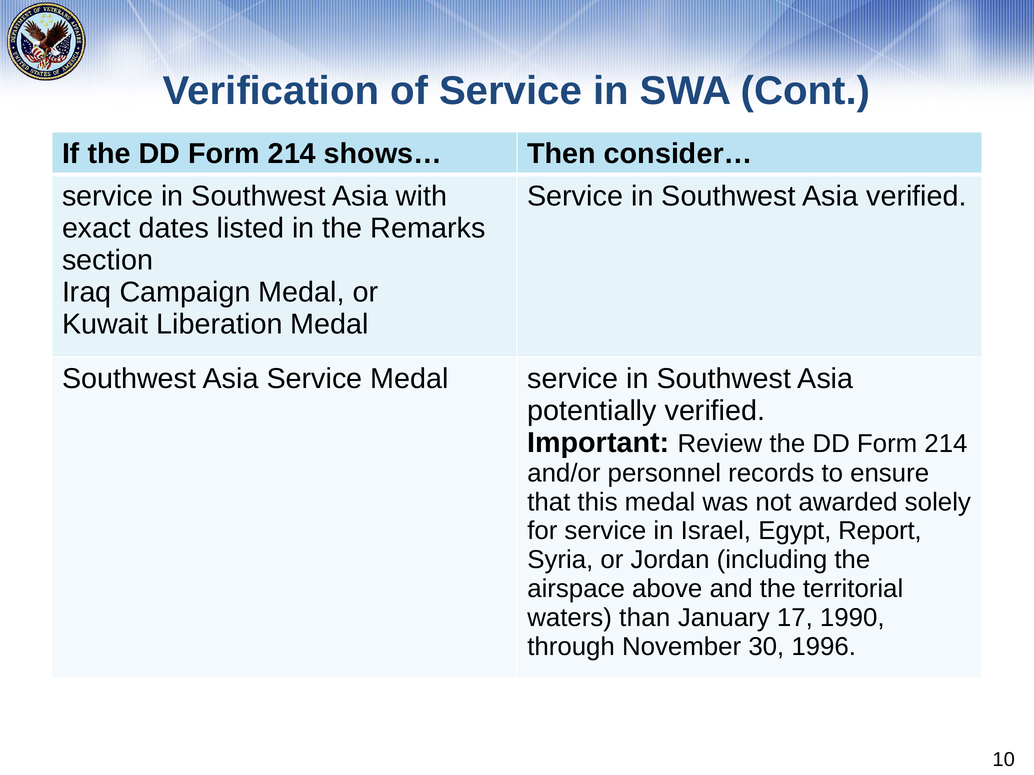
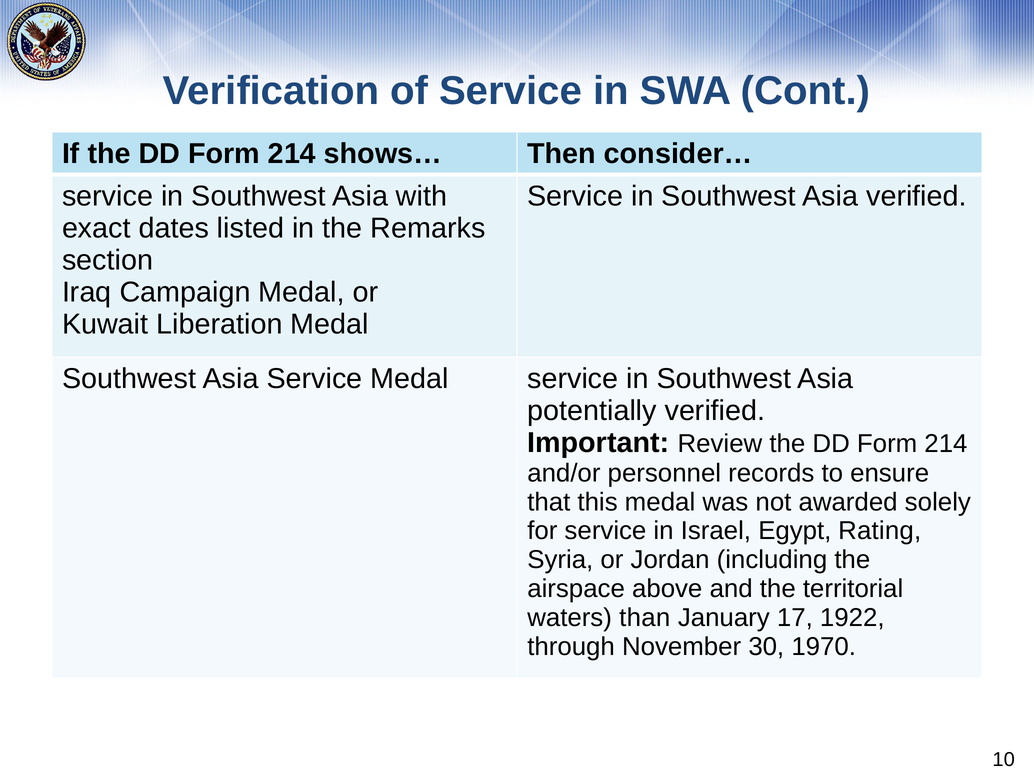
Report: Report -> Rating
1990: 1990 -> 1922
1996: 1996 -> 1970
